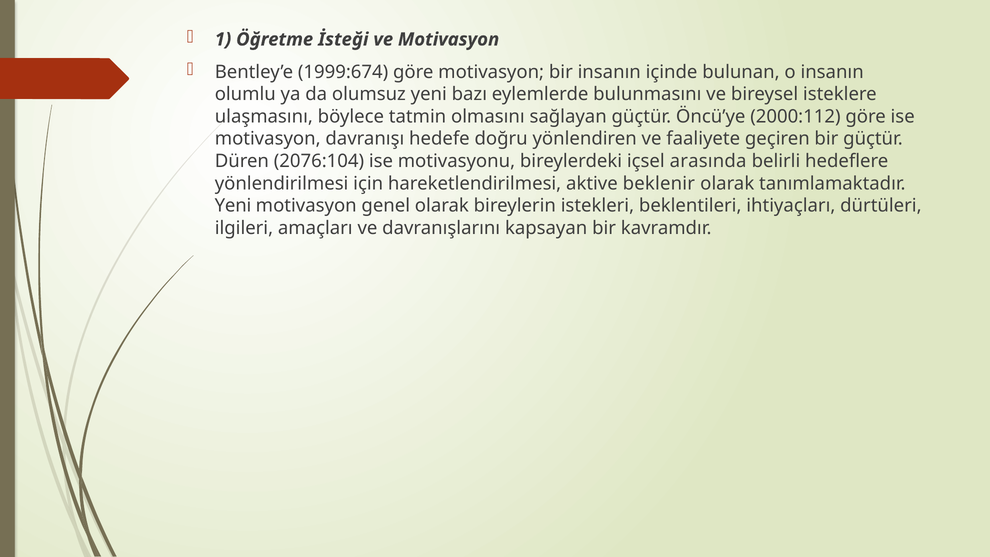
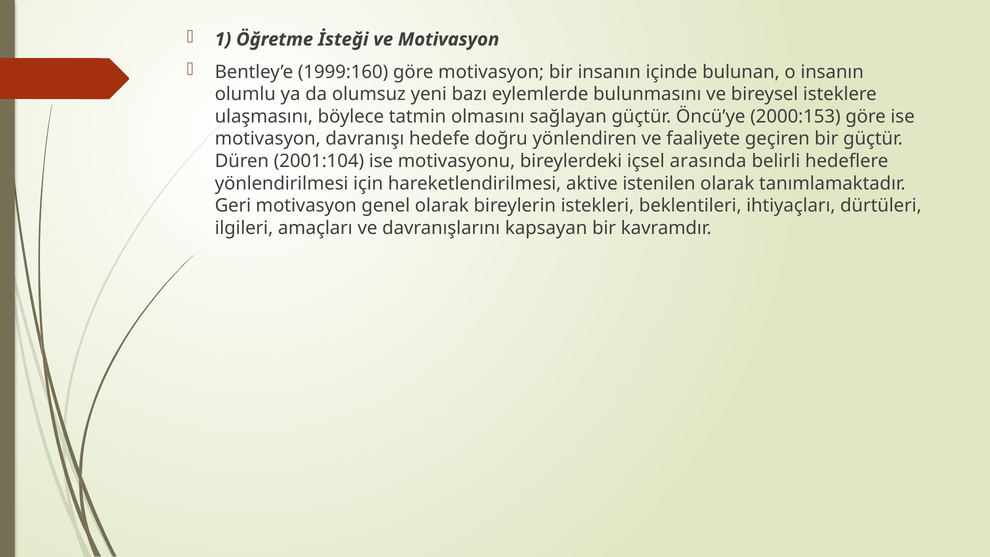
1999:674: 1999:674 -> 1999:160
2000:112: 2000:112 -> 2000:153
2076:104: 2076:104 -> 2001:104
beklenir: beklenir -> istenilen
Yeni at (233, 206): Yeni -> Geri
